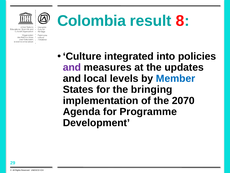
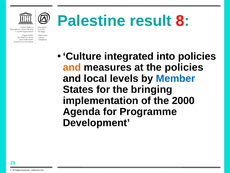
Colombia: Colombia -> Palestine
and at (72, 67) colour: purple -> orange
the updates: updates -> policies
2070: 2070 -> 2000
